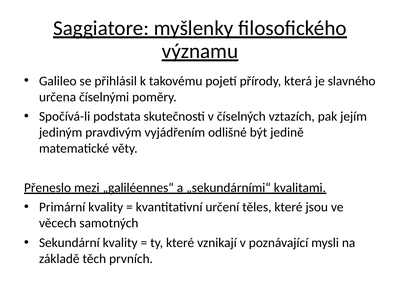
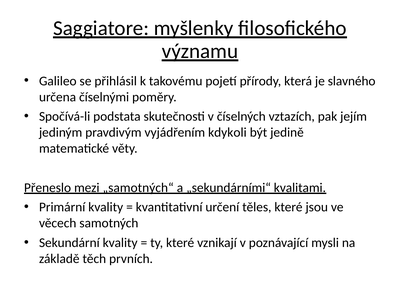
odlišné: odlišné -> kdykoli
„galiléennes“: „galiléennes“ -> „samotných“
